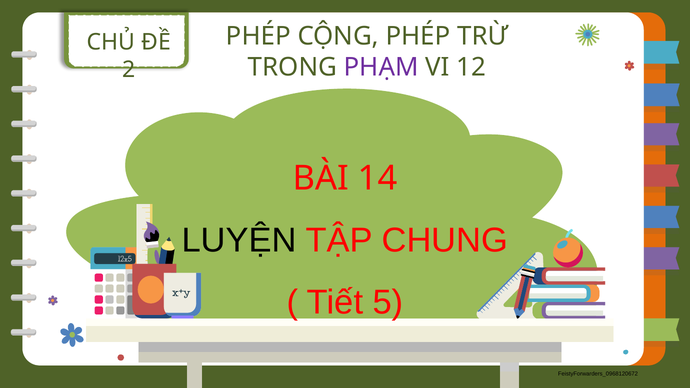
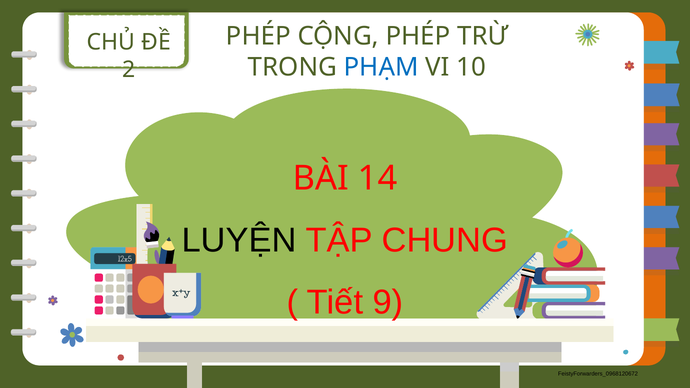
PHẠM colour: purple -> blue
12: 12 -> 10
5: 5 -> 9
